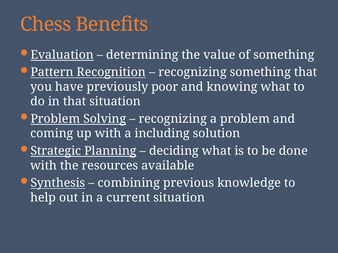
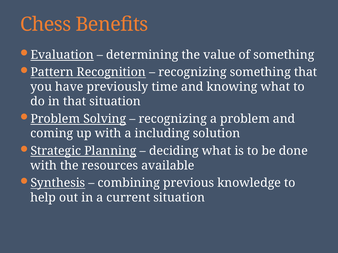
poor: poor -> time
